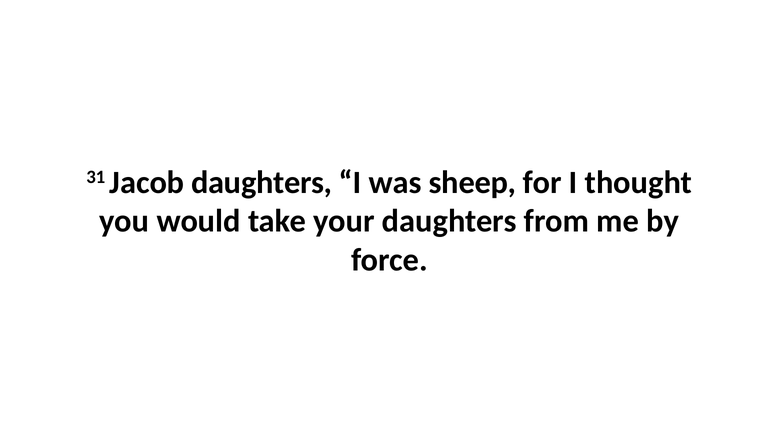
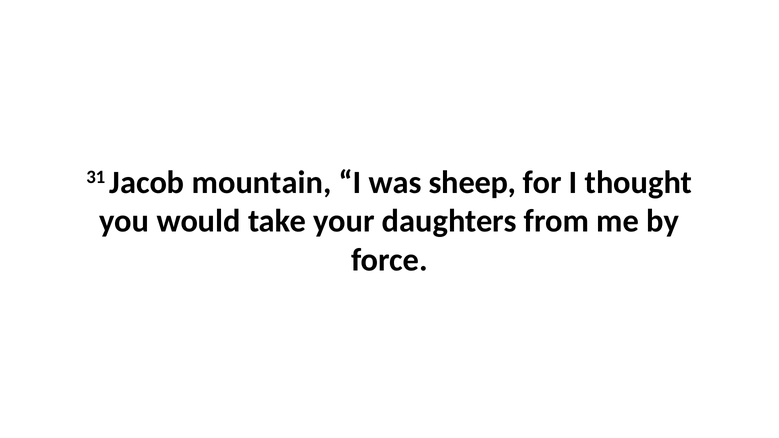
Jacob daughters: daughters -> mountain
